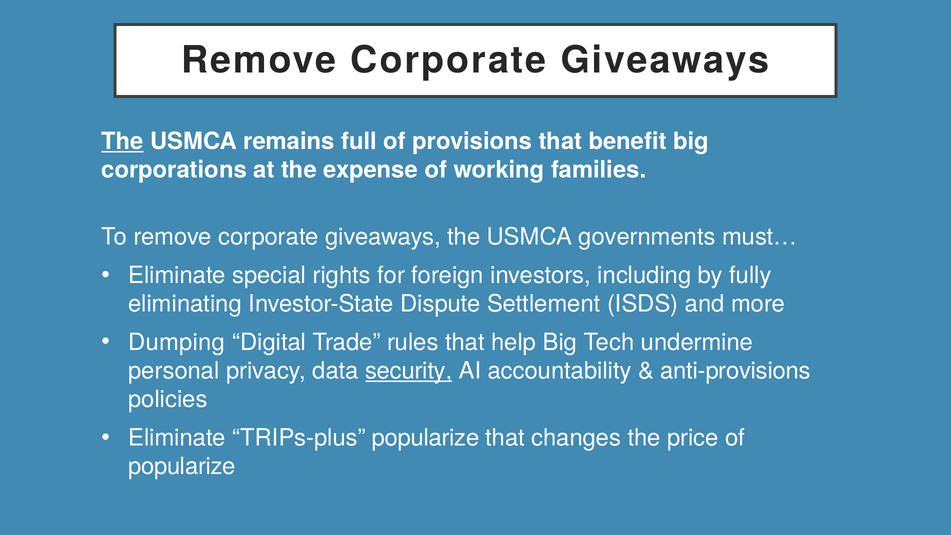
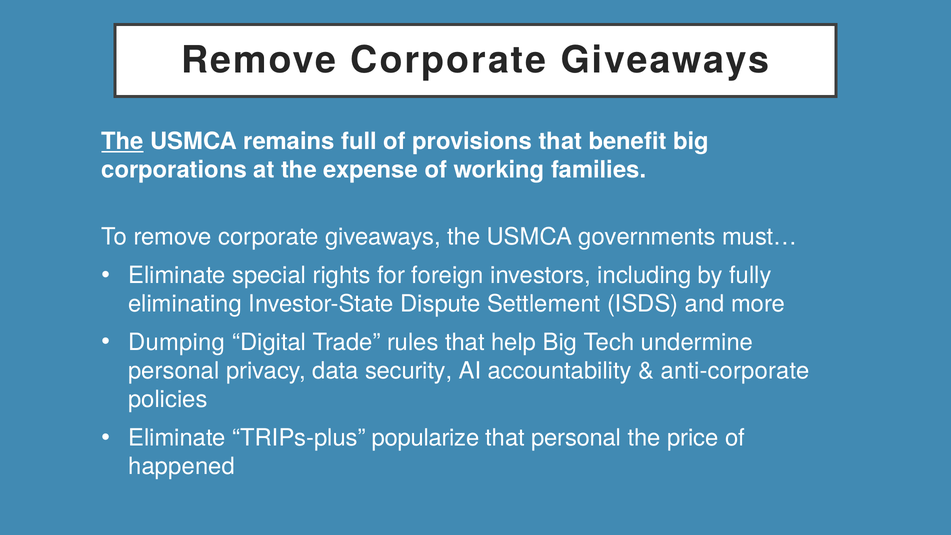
security underline: present -> none
anti-provisions: anti-provisions -> anti-corporate
that changes: changes -> personal
popularize at (182, 466): popularize -> happened
